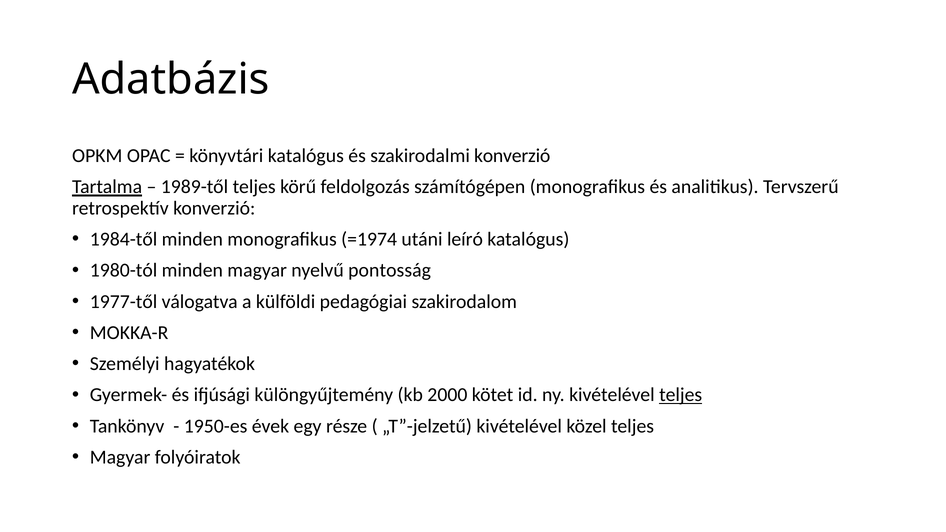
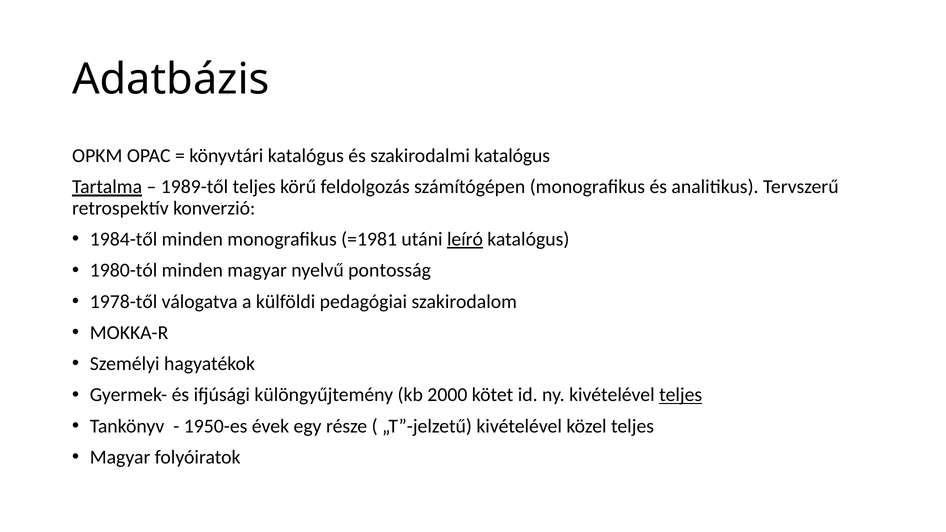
szakirodalmi konverzió: konverzió -> katalógus
=1974: =1974 -> =1981
leíró underline: none -> present
1977-től: 1977-től -> 1978-től
